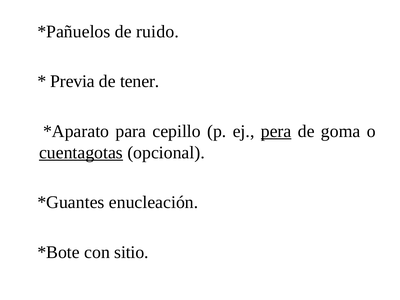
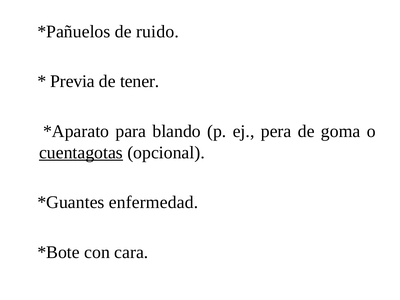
cepillo: cepillo -> blando
pera underline: present -> none
enucleación: enucleación -> enfermedad
sitio: sitio -> cara
